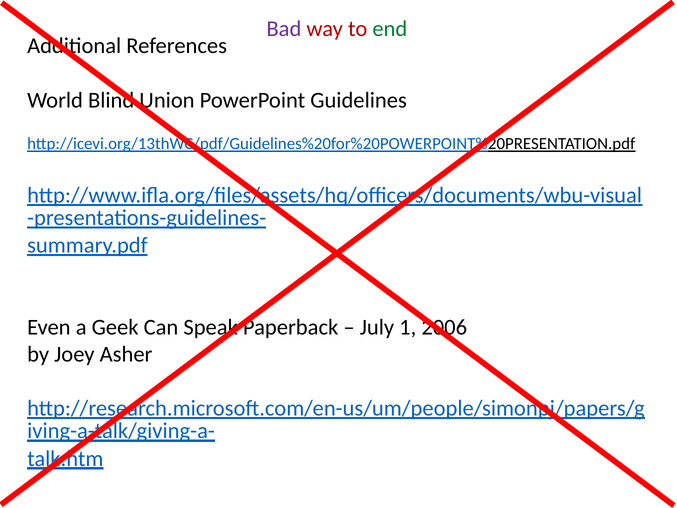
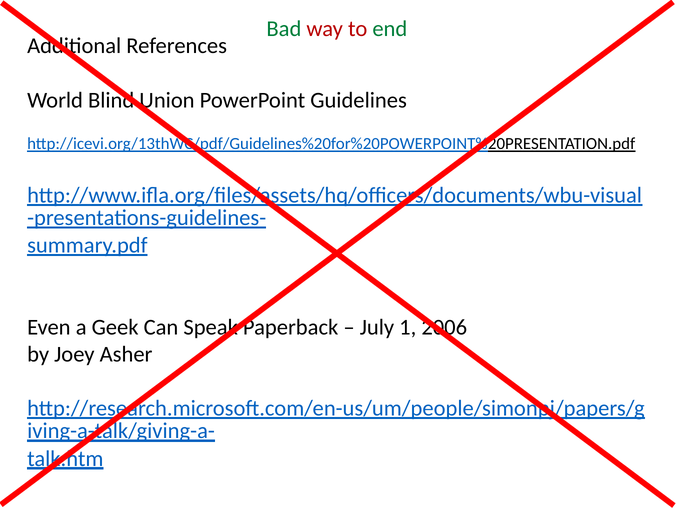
Bad colour: purple -> green
